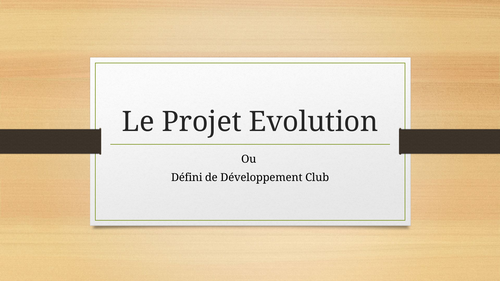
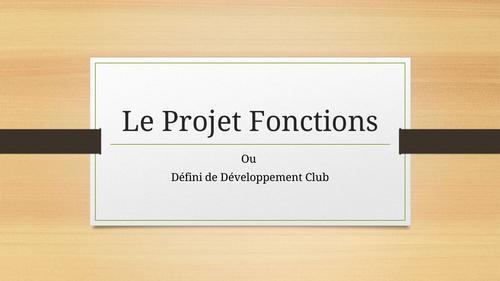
Evolution: Evolution -> Fonctions
